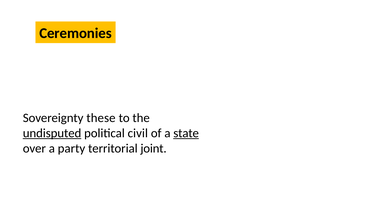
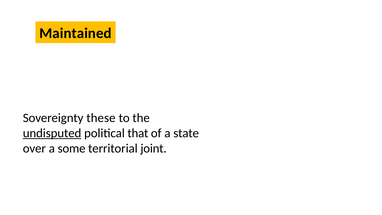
Ceremonies: Ceremonies -> Maintained
civil: civil -> that
state underline: present -> none
party: party -> some
